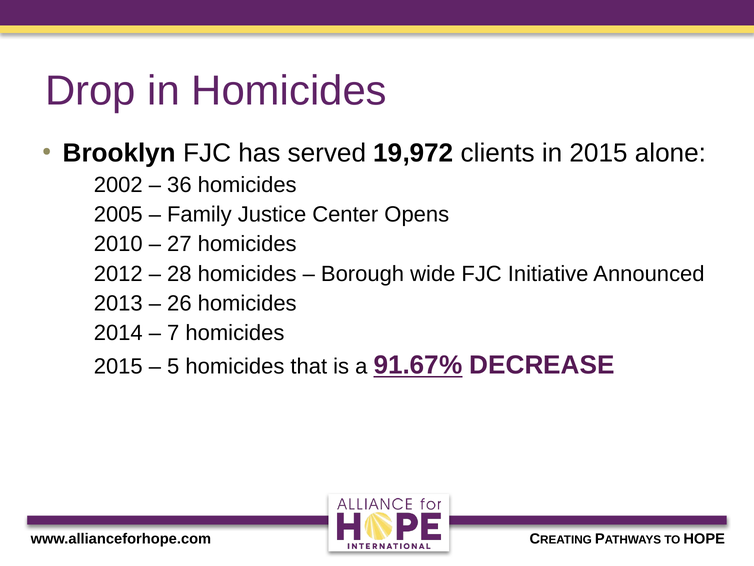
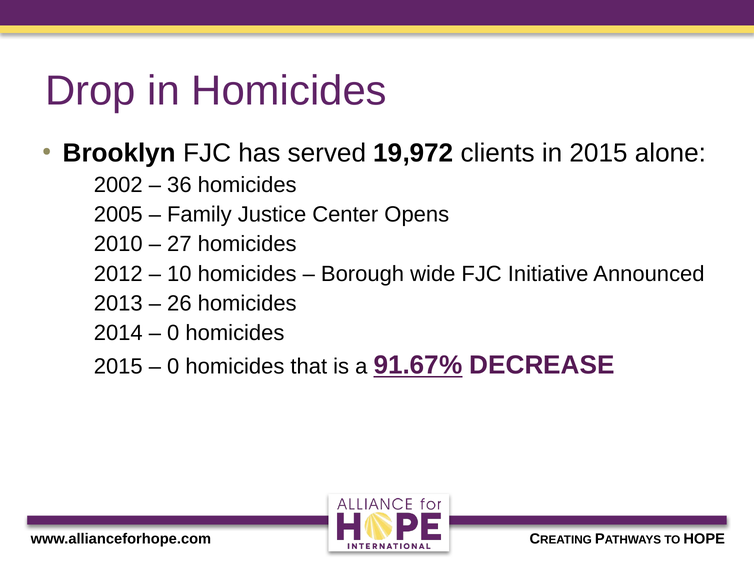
28: 28 -> 10
7 at (173, 333): 7 -> 0
5 at (173, 366): 5 -> 0
